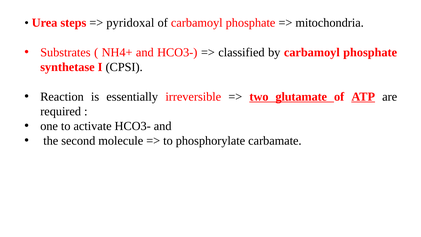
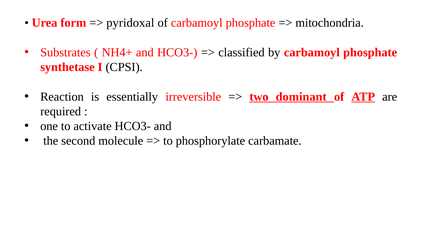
steps: steps -> form
glutamate: glutamate -> dominant
